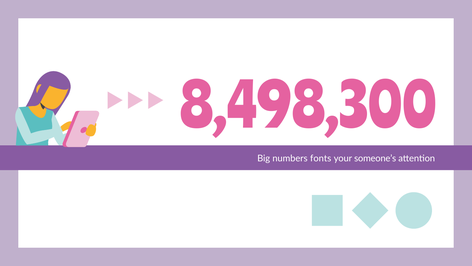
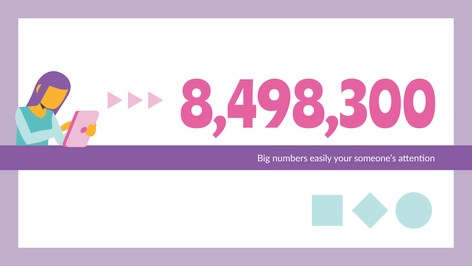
fonts: fonts -> easily
